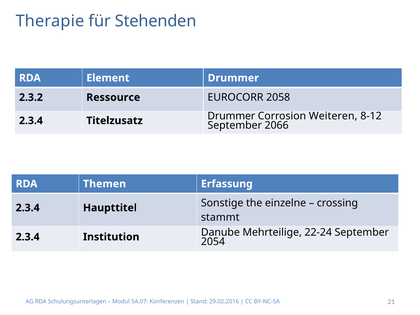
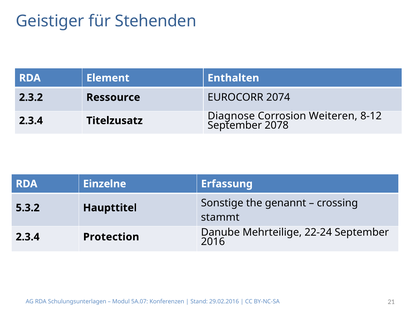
Therapie: Therapie -> Geistiger
Element Drummer: Drummer -> Enthalten
2058: 2058 -> 2074
Drummer at (231, 116): Drummer -> Diagnose
2066: 2066 -> 2078
Themen: Themen -> Einzelne
einzelne: einzelne -> genannt
2.3.4 at (28, 208): 2.3.4 -> 5.3.2
Institution: Institution -> Protection
2054: 2054 -> 2016
